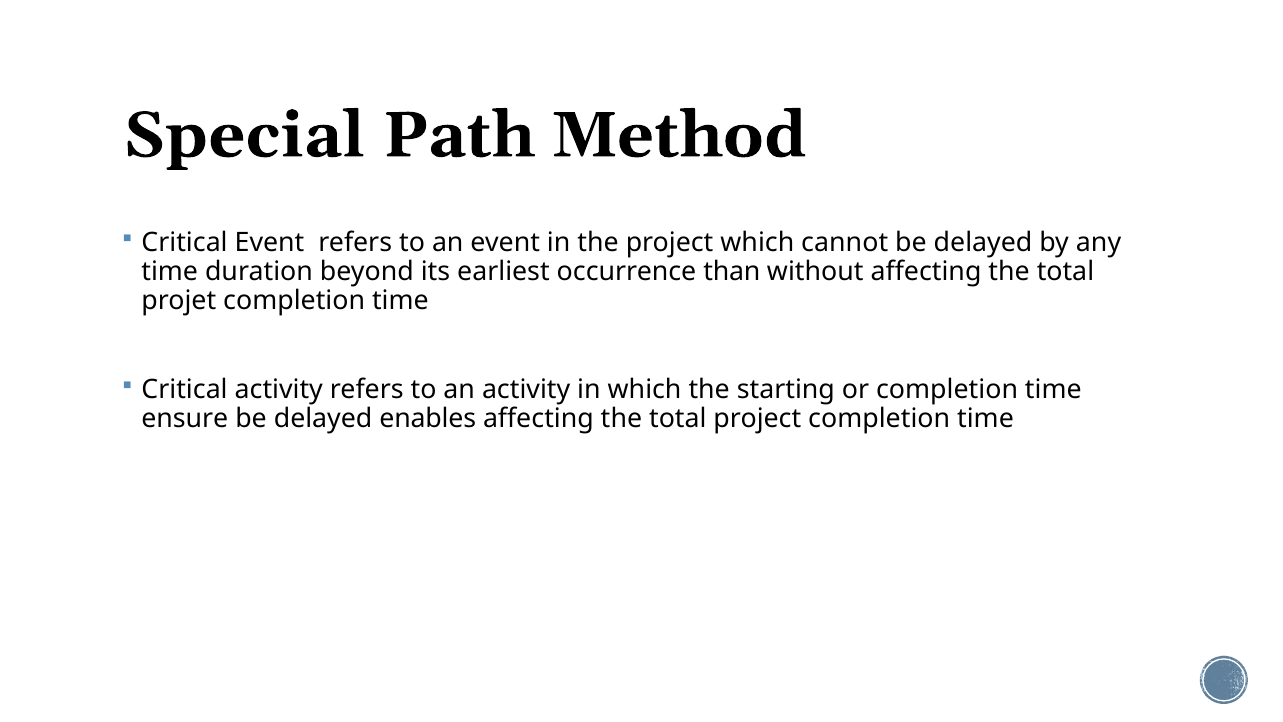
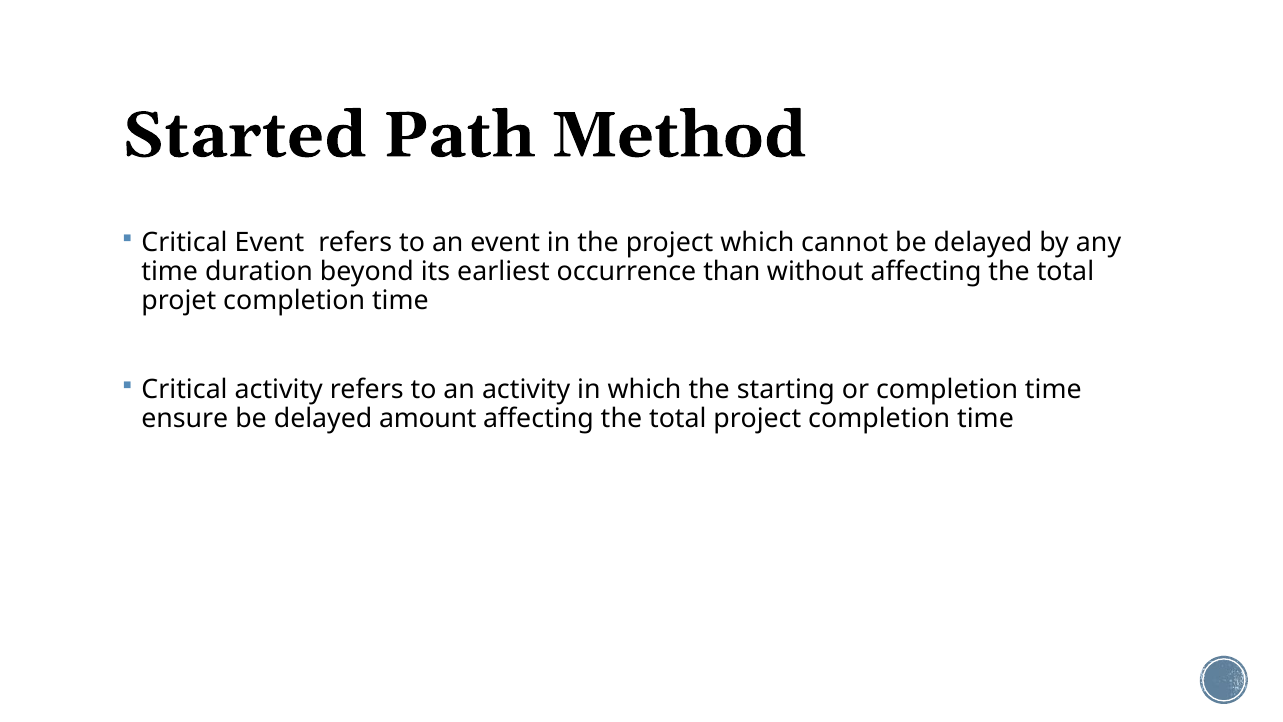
Special: Special -> Started
enables: enables -> amount
